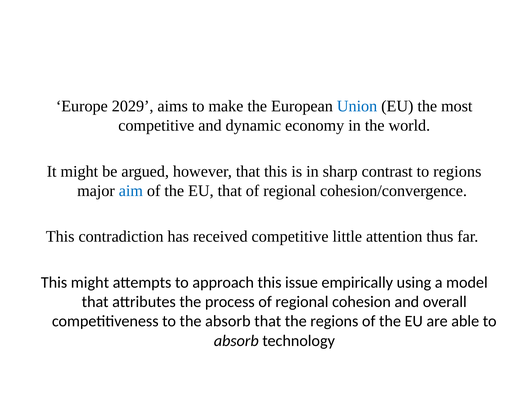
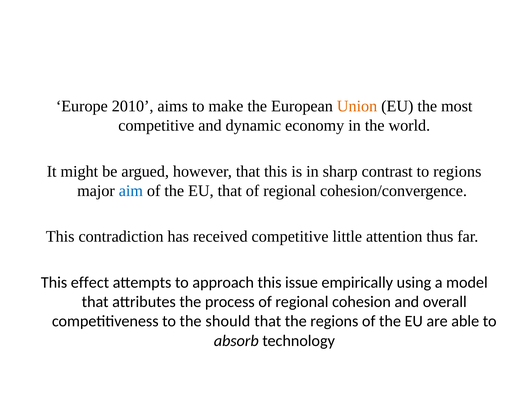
2029: 2029 -> 2010
Union colour: blue -> orange
This might: might -> effect
the absorb: absorb -> should
